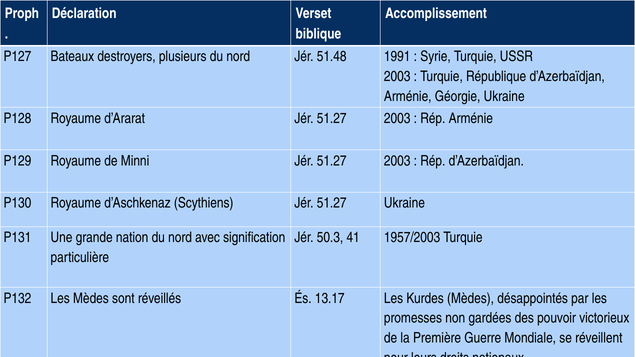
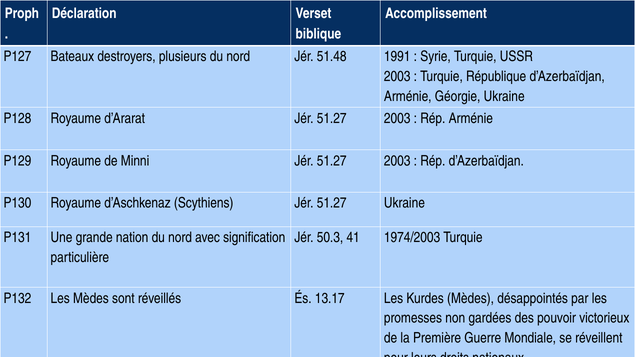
1957/2003: 1957/2003 -> 1974/2003
